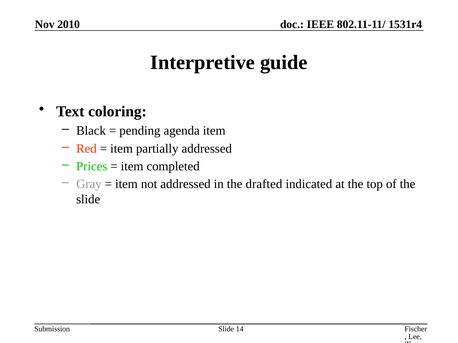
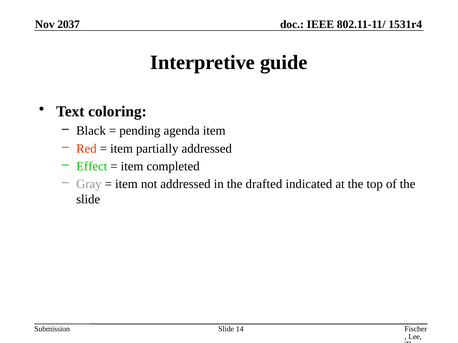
2010: 2010 -> 2037
Prices: Prices -> Effect
